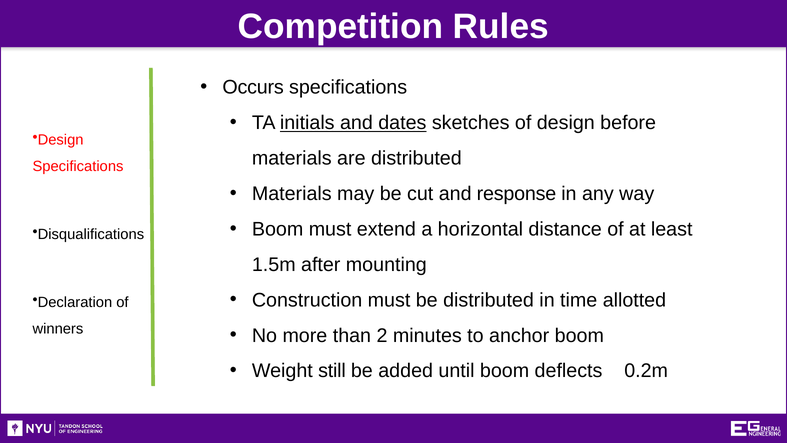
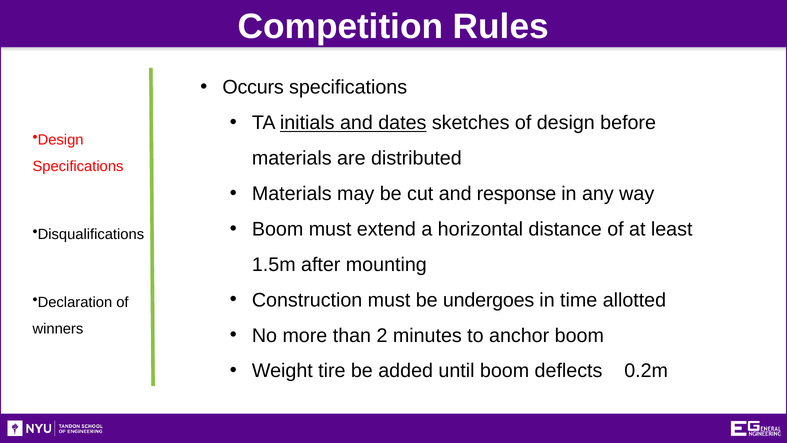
be distributed: distributed -> undergoes
still: still -> tire
